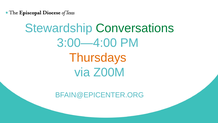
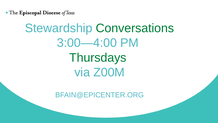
Thursdays colour: orange -> green
